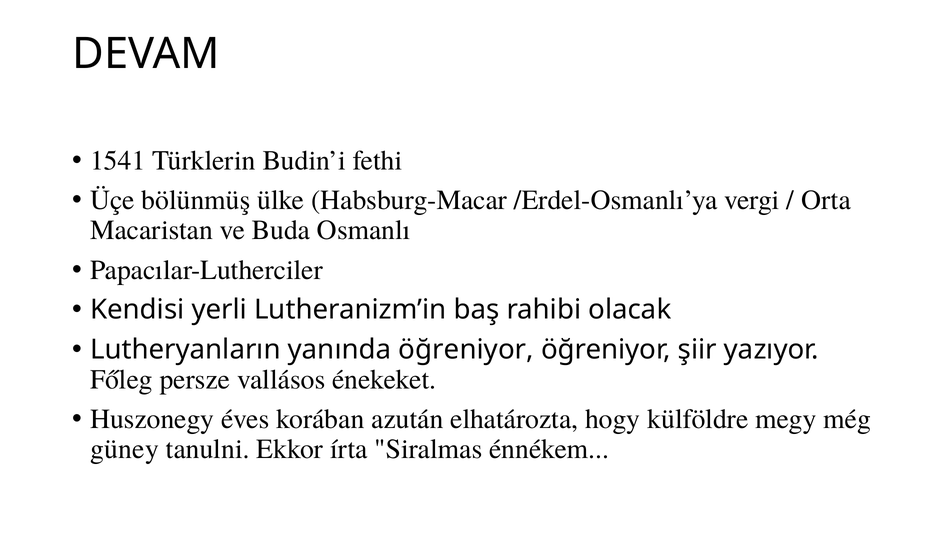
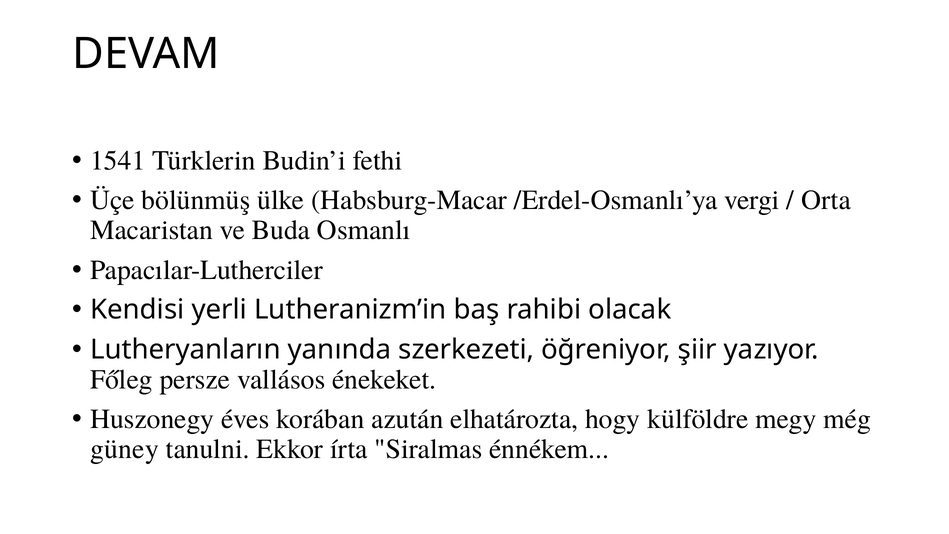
yanında öğreniyor: öğreniyor -> szerkezeti
